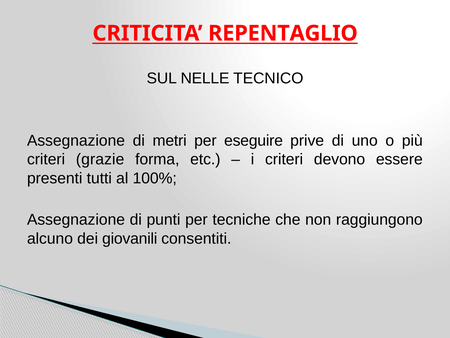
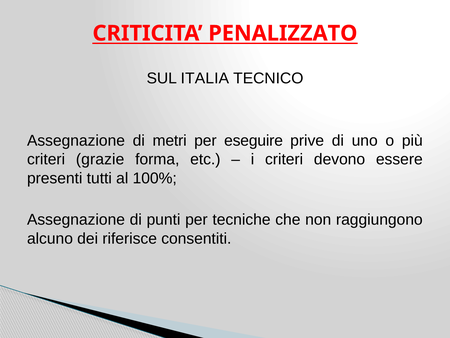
REPENTAGLIO: REPENTAGLIO -> PENALIZZATO
NELLE: NELLE -> ITALIA
giovanili: giovanili -> riferisce
